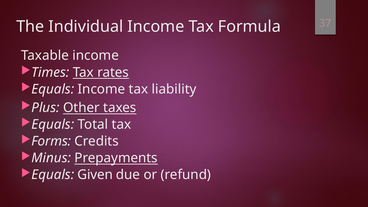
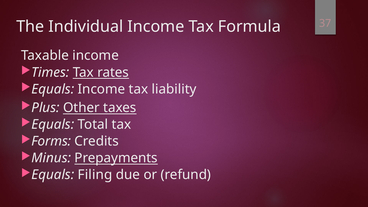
Given: Given -> Filing
